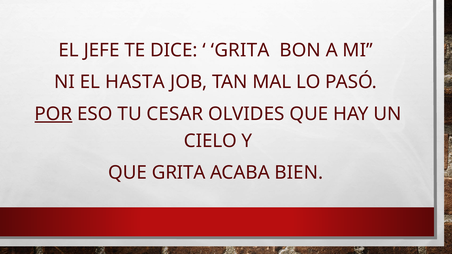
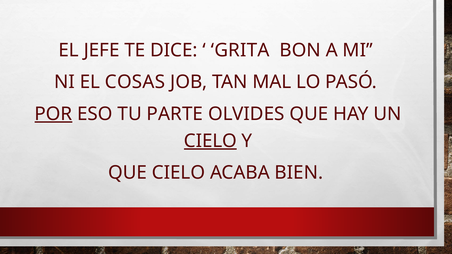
HASTA: HASTA -> COSAS
CESAR: CESAR -> PARTE
CIELO at (210, 141) underline: none -> present
QUE GRITA: GRITA -> CIELO
